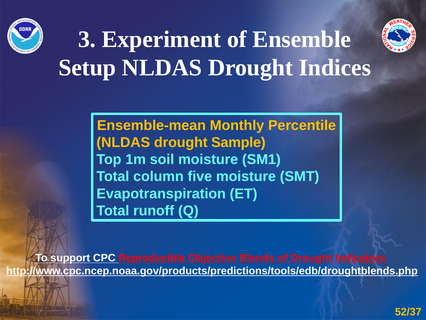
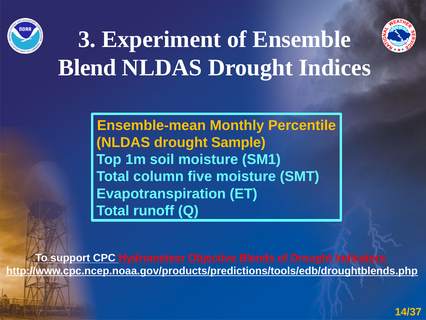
Setup: Setup -> Blend
Reproducible: Reproducible -> Hydrometeor
52/37: 52/37 -> 14/37
